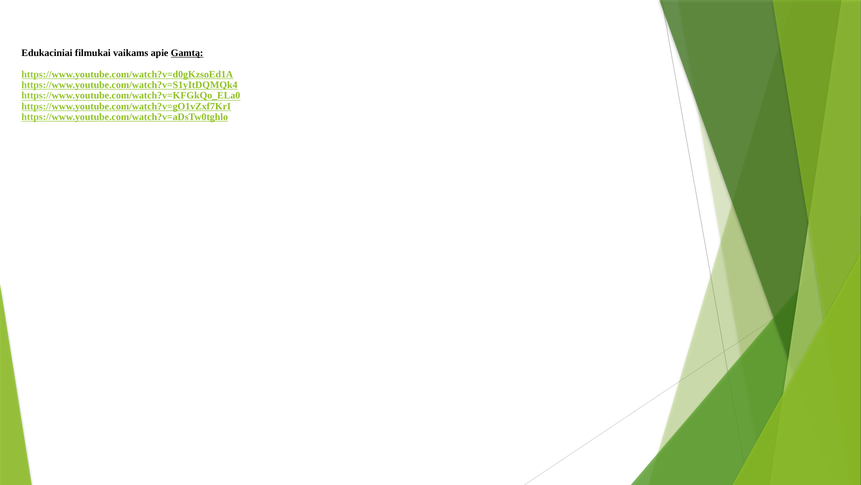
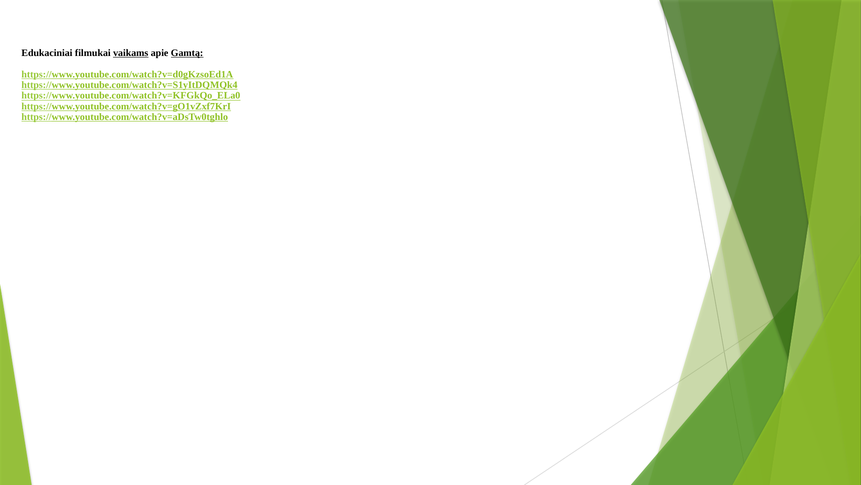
vaikams underline: none -> present
